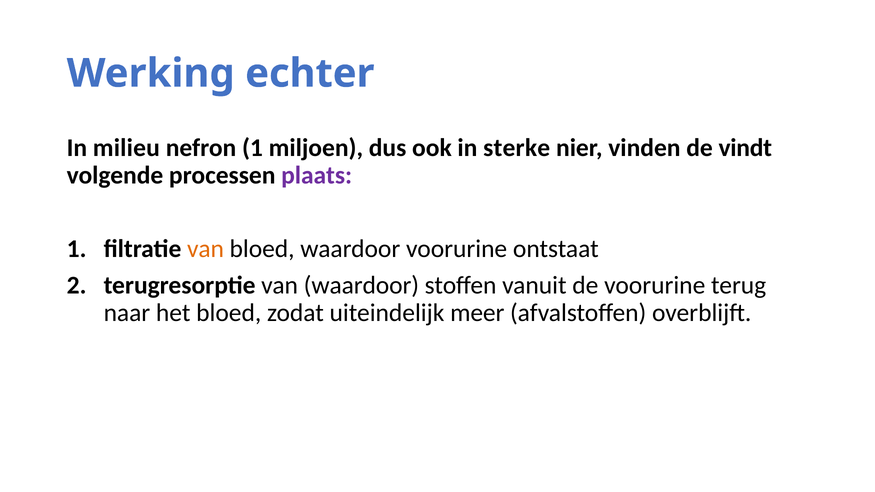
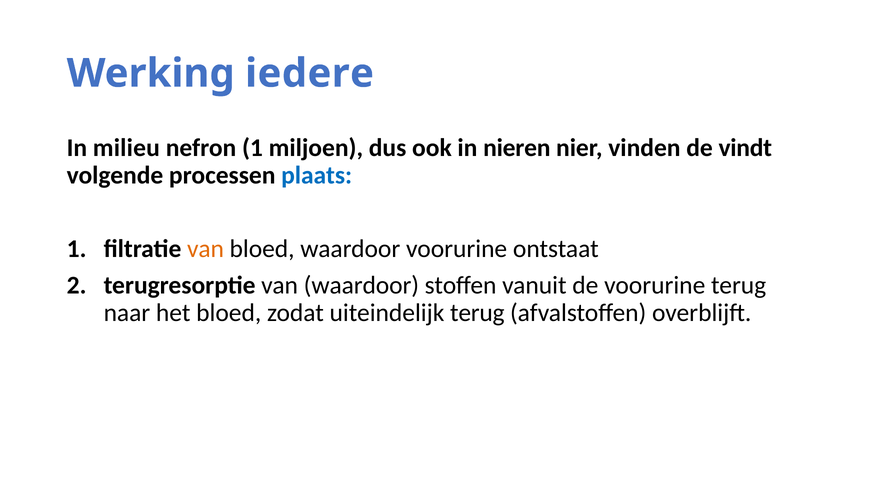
echter: echter -> iedere
sterke: sterke -> nieren
plaats colour: purple -> blue
uiteindelijk meer: meer -> terug
